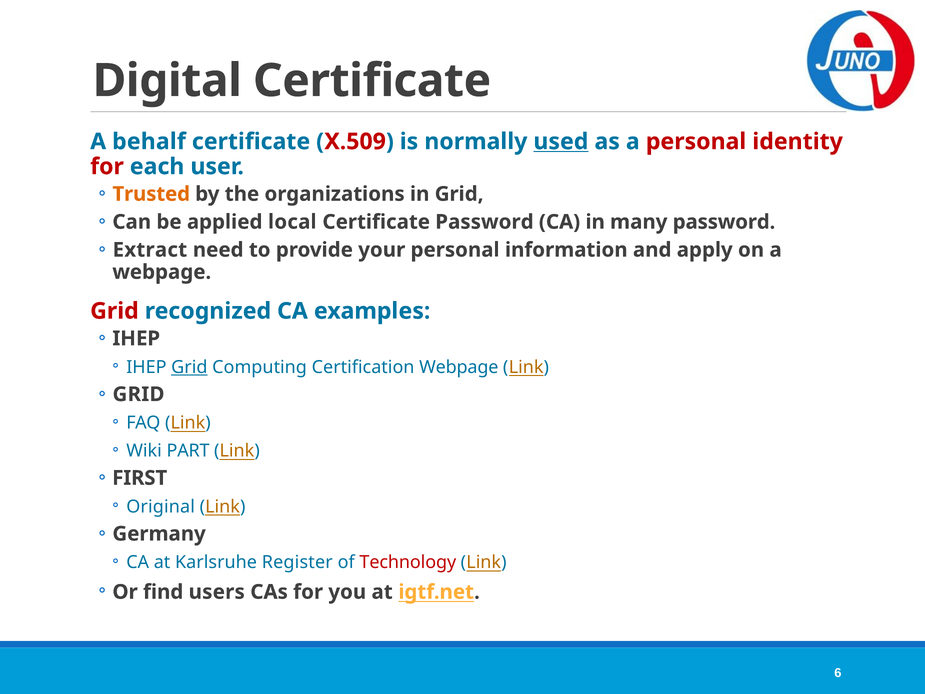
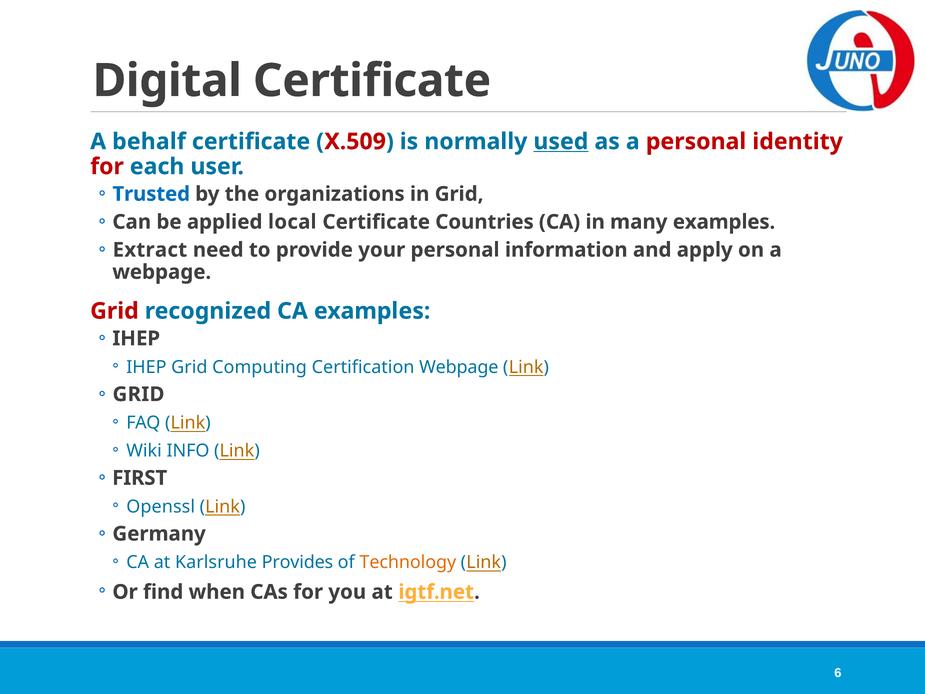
Trusted colour: orange -> blue
Certificate Password: Password -> Countries
many password: password -> examples
Grid at (189, 367) underline: present -> none
PART: PART -> INFO
Original: Original -> Openssl
Register: Register -> Provides
Technology colour: red -> orange
users: users -> when
